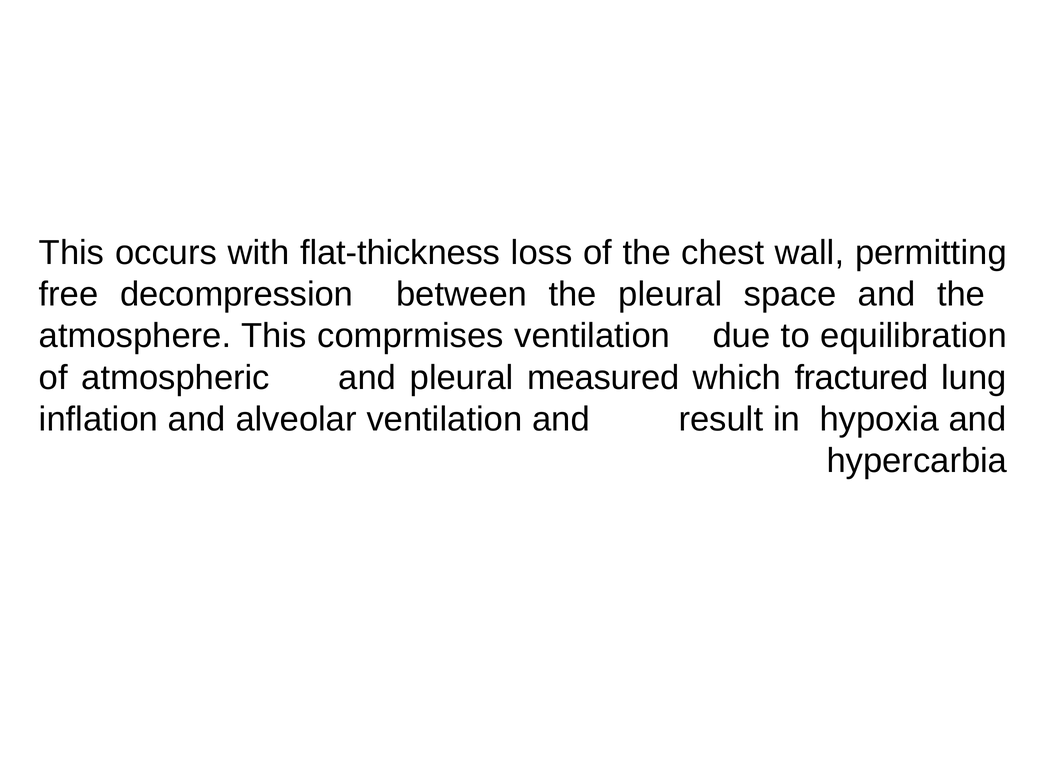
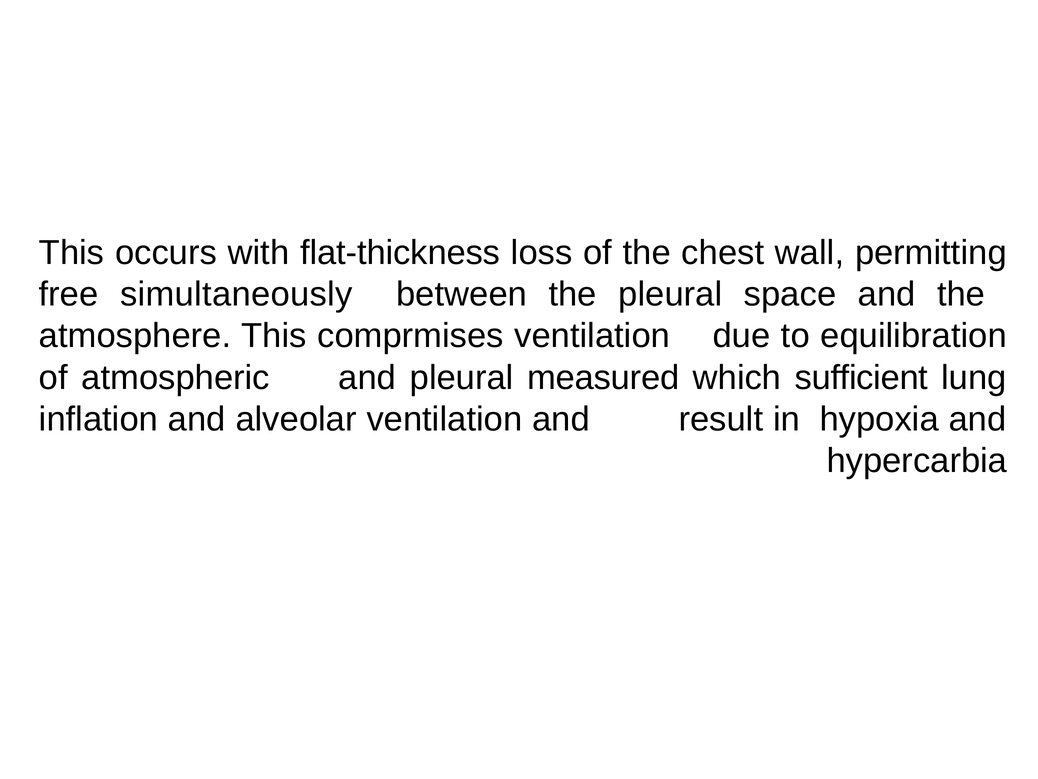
decompression: decompression -> simultaneously
fractured: fractured -> sufficient
